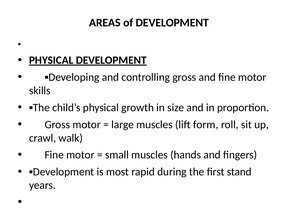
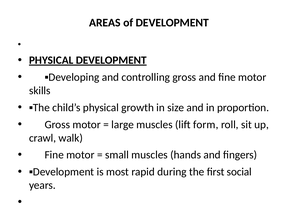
stand: stand -> social
